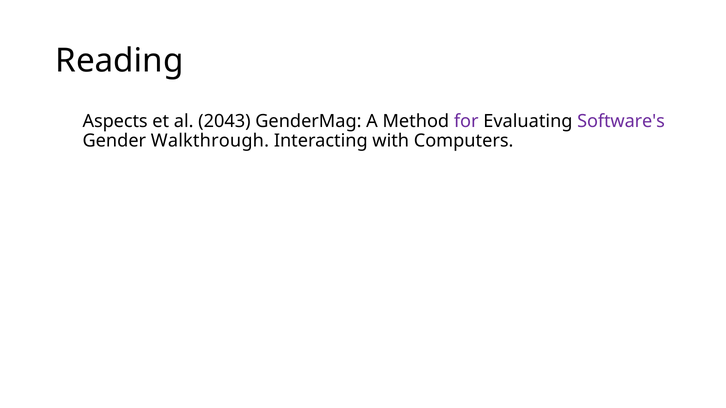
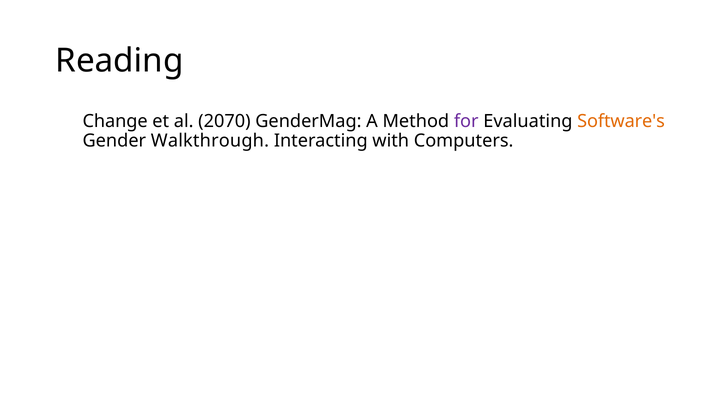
Aspects: Aspects -> Change
2043: 2043 -> 2070
Software's colour: purple -> orange
